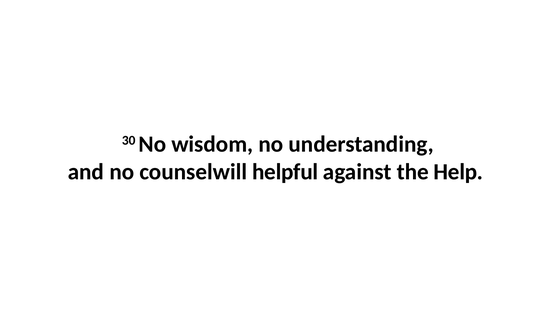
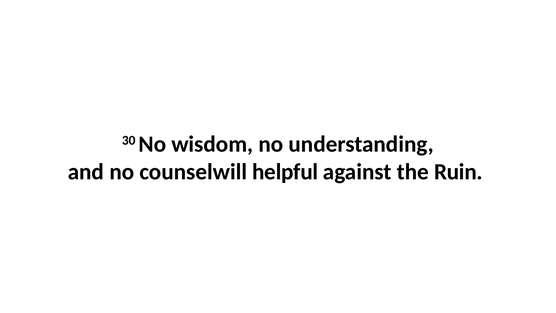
Help: Help -> Ruin
